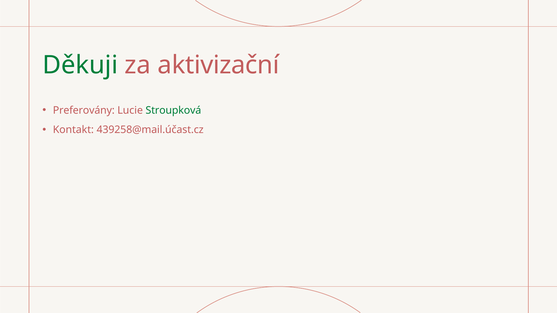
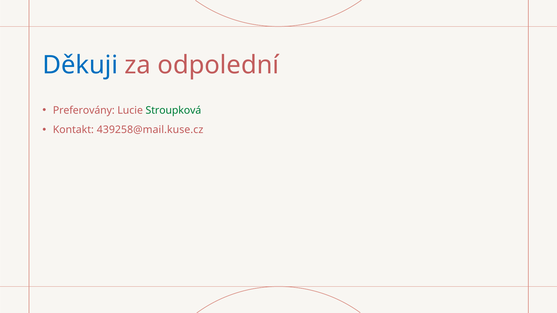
Děkuji colour: green -> blue
aktivizační: aktivizační -> odpolední
439258@mail.účast.cz: 439258@mail.účast.cz -> 439258@mail.kuse.cz
